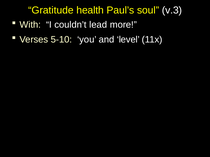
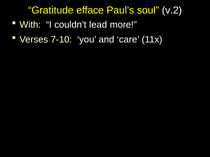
health: health -> efface
v.3: v.3 -> v.2
5-10: 5-10 -> 7-10
level: level -> care
